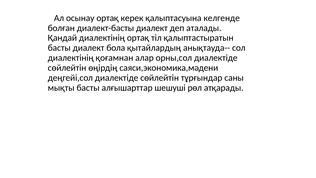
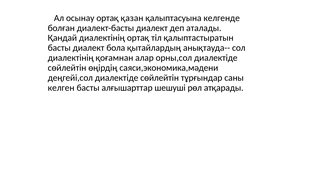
керек: керек -> қазан
мықты: мықты -> келген
